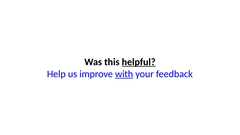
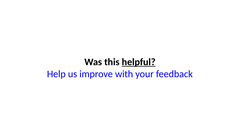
with underline: present -> none
